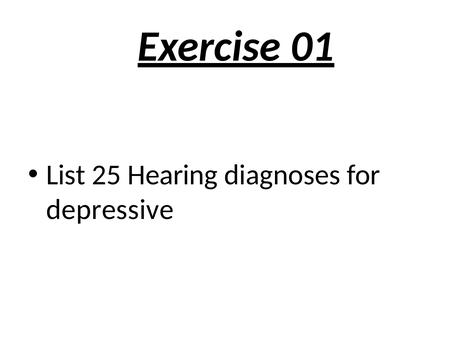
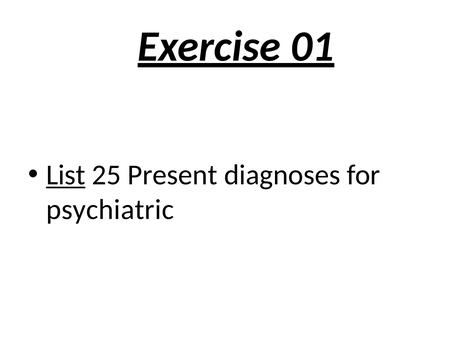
List underline: none -> present
Hearing: Hearing -> Present
depressive: depressive -> psychiatric
